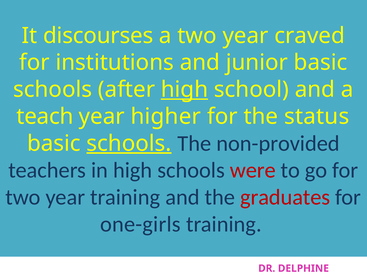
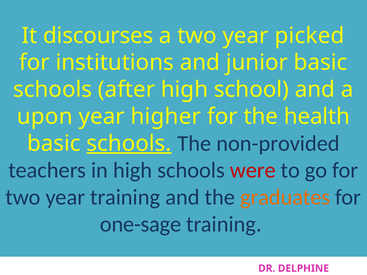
craved: craved -> picked
high at (184, 90) underline: present -> none
teach: teach -> upon
status: status -> health
graduates colour: red -> orange
one-girls: one-girls -> one-sage
